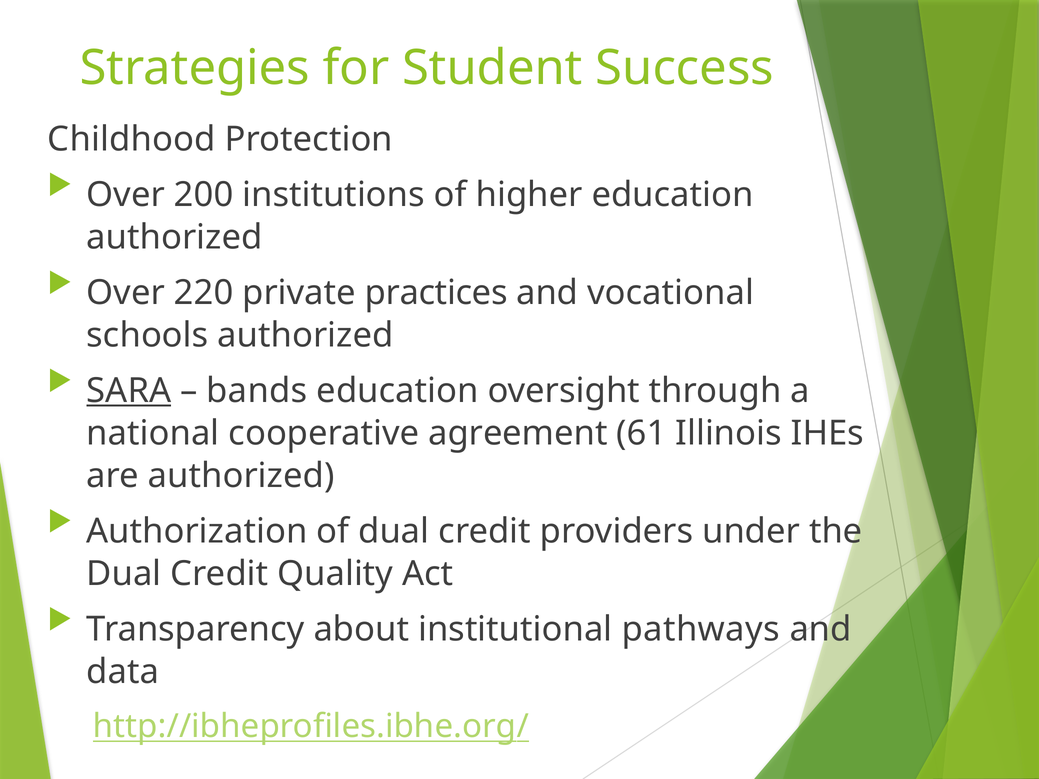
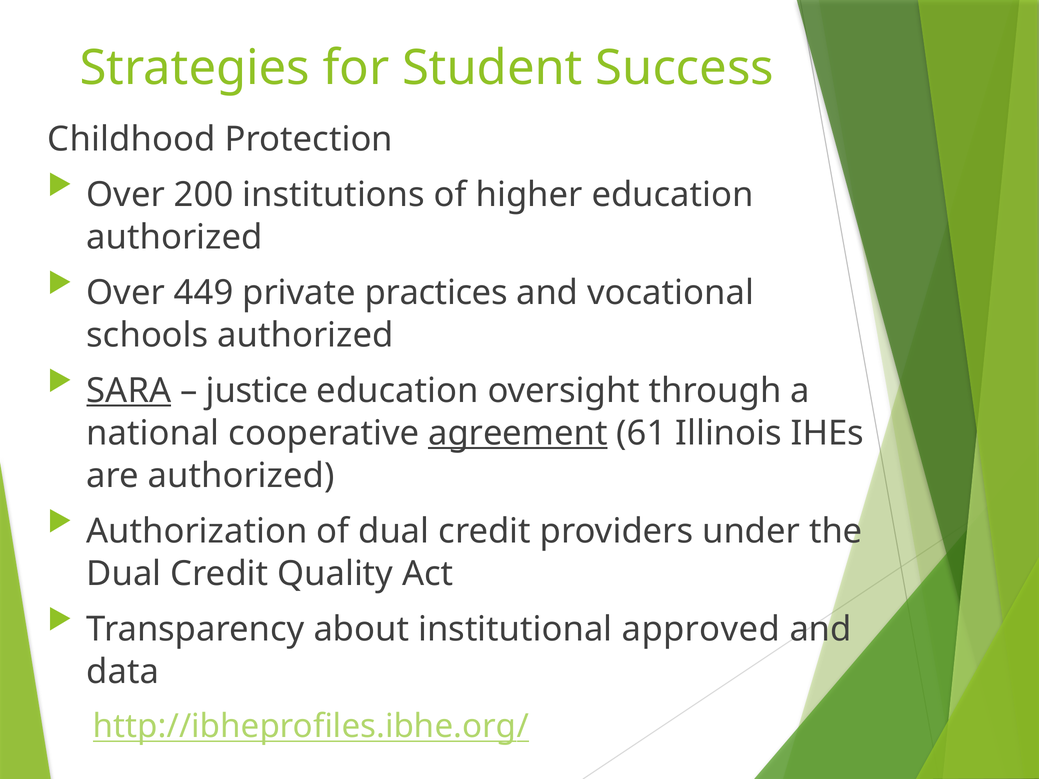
220: 220 -> 449
bands: bands -> justice
agreement underline: none -> present
pathways: pathways -> approved
